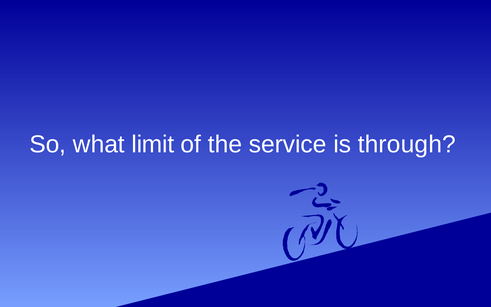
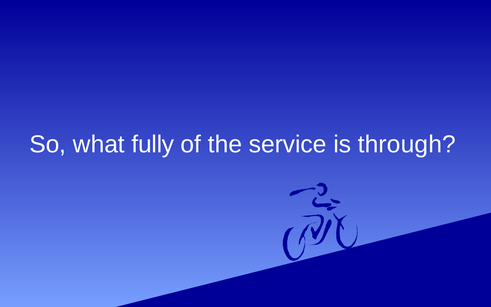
limit: limit -> fully
